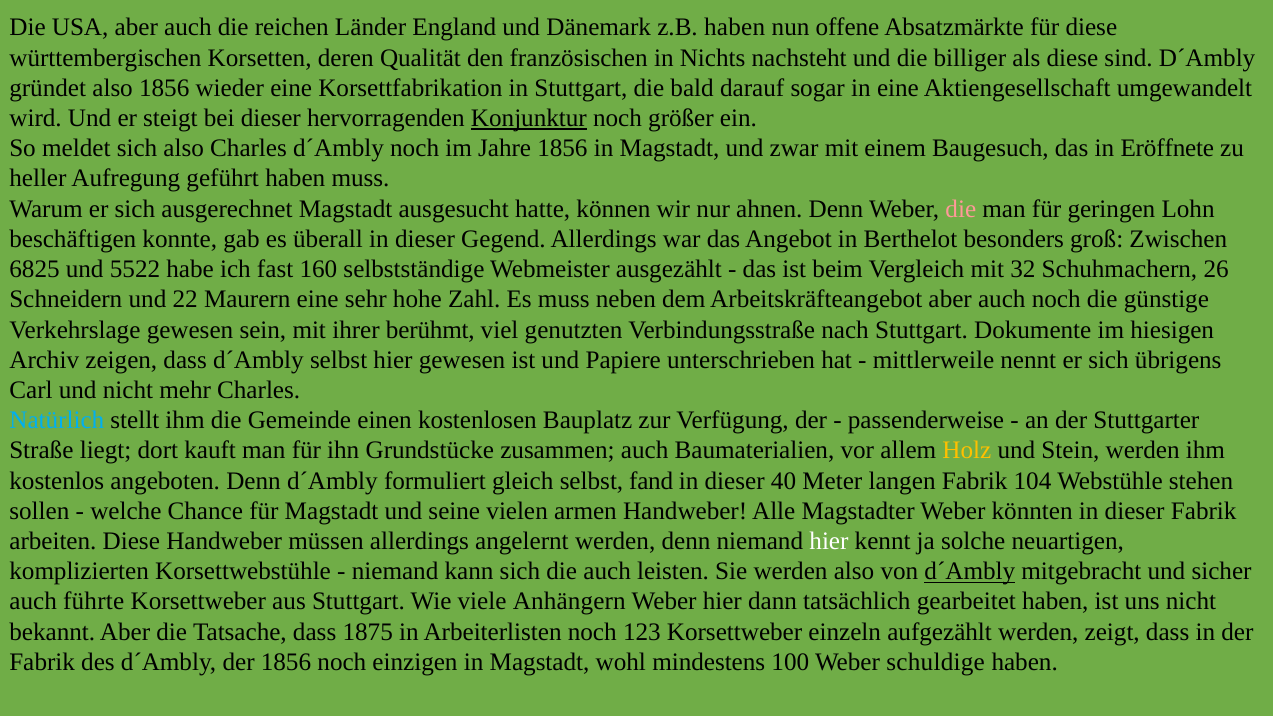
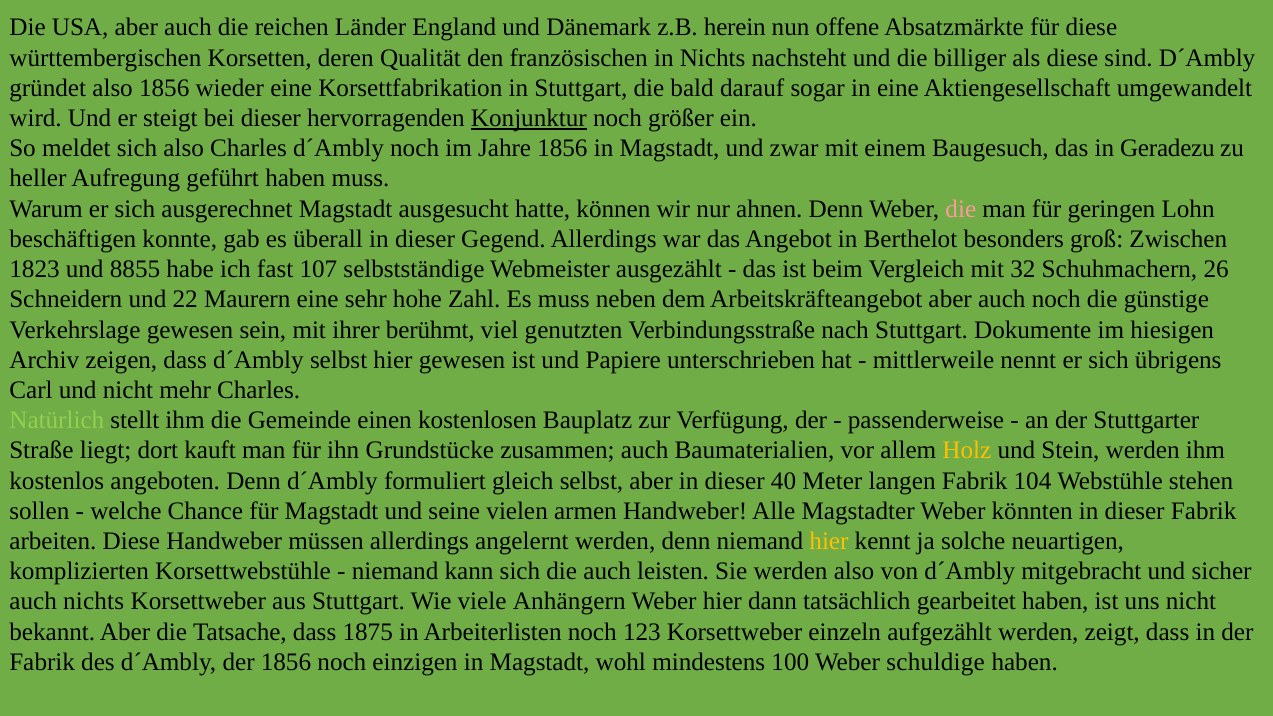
z.B haben: haben -> herein
Eröffnete: Eröffnete -> Geradezu
6825: 6825 -> 1823
5522: 5522 -> 8855
160: 160 -> 107
Natürlich colour: light blue -> light green
selbst fand: fand -> aber
hier at (829, 541) colour: white -> yellow
d´Ambly at (970, 571) underline: present -> none
auch führte: führte -> nichts
